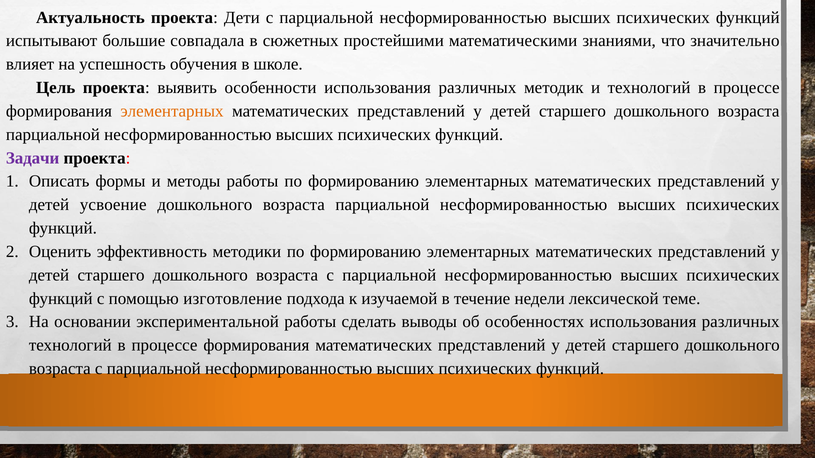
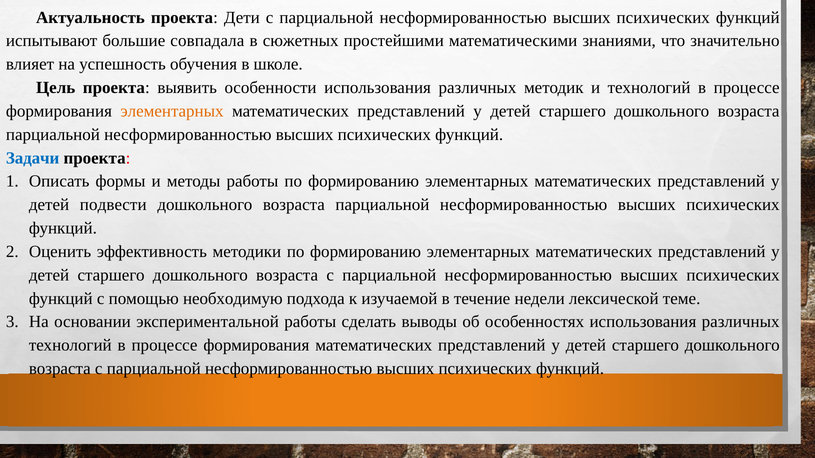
Задачи colour: purple -> blue
усвоение: усвоение -> подвести
изготовление: изготовление -> необходимую
